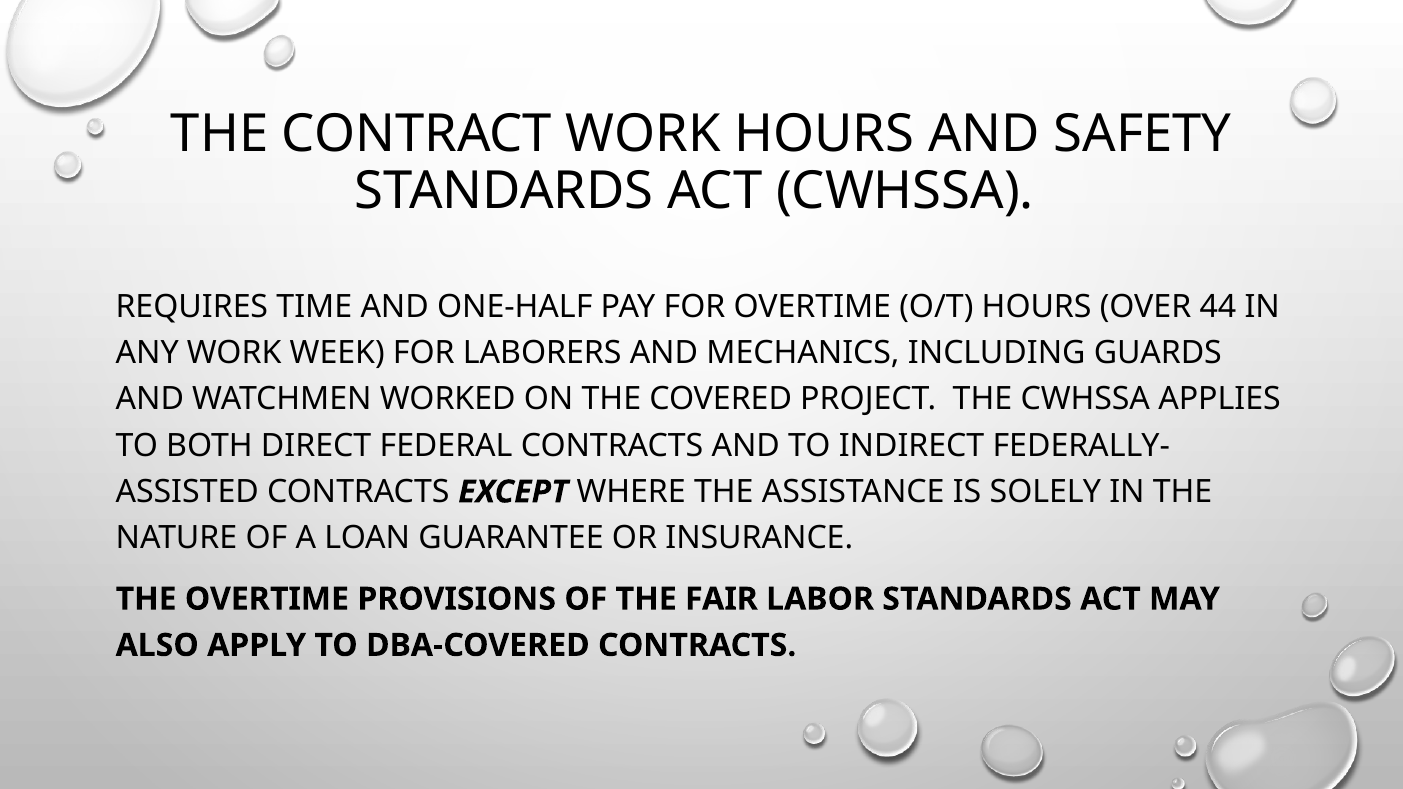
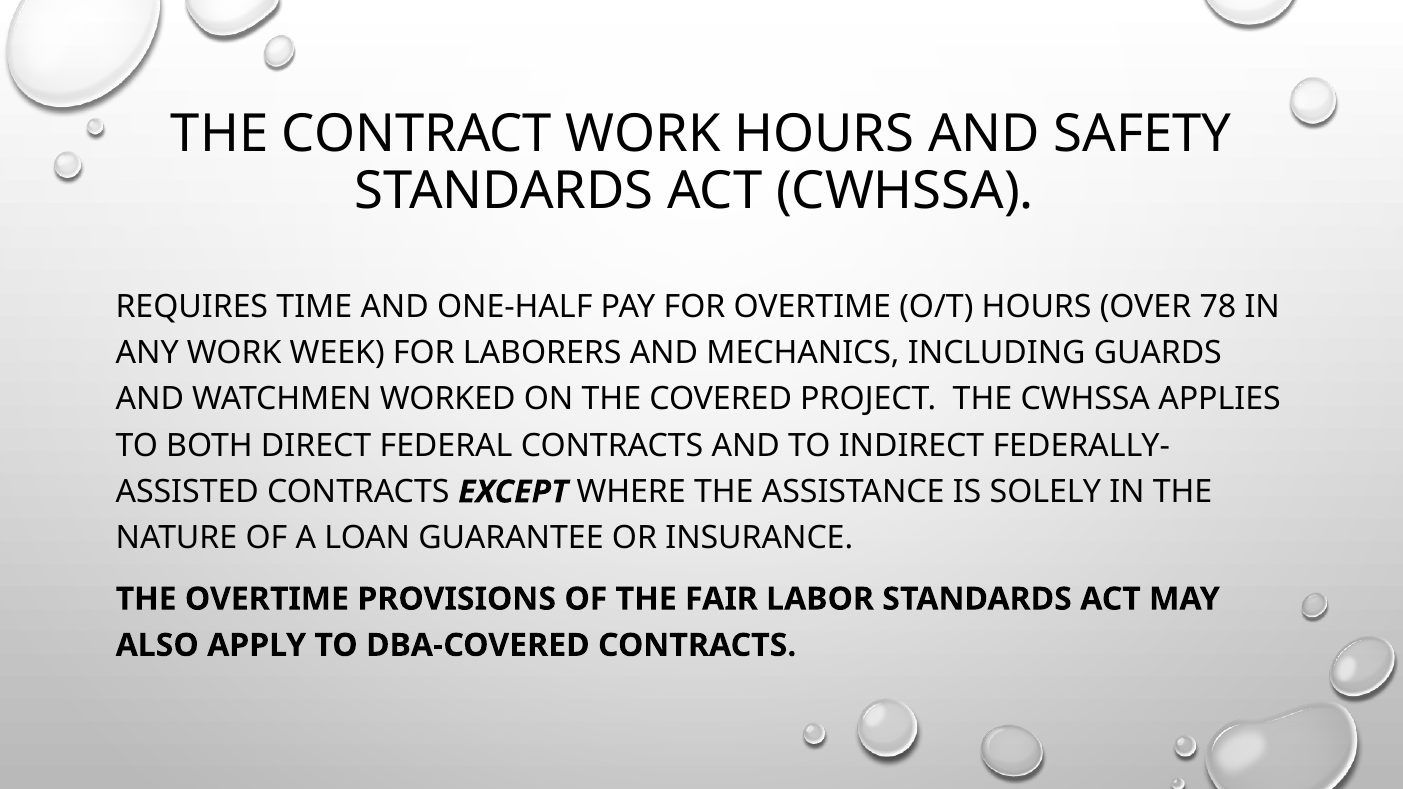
44: 44 -> 78
